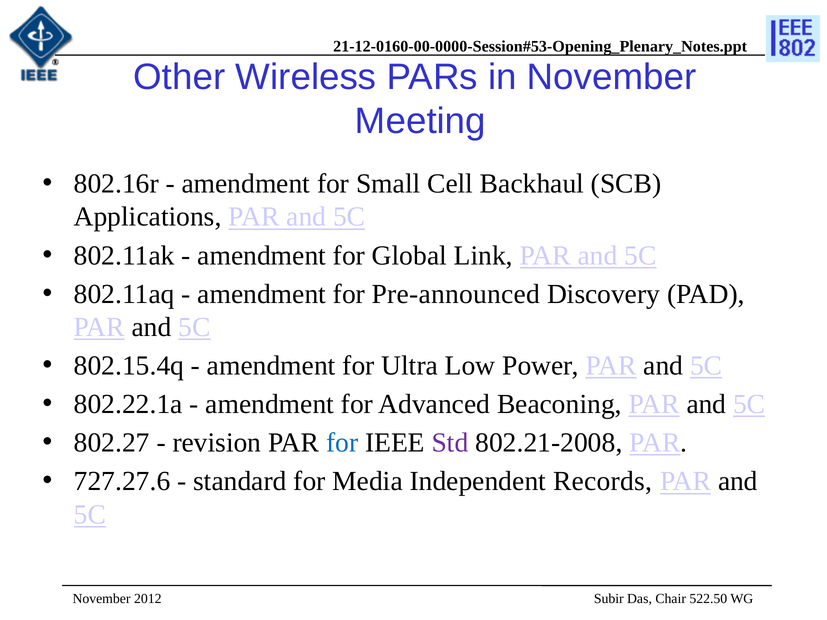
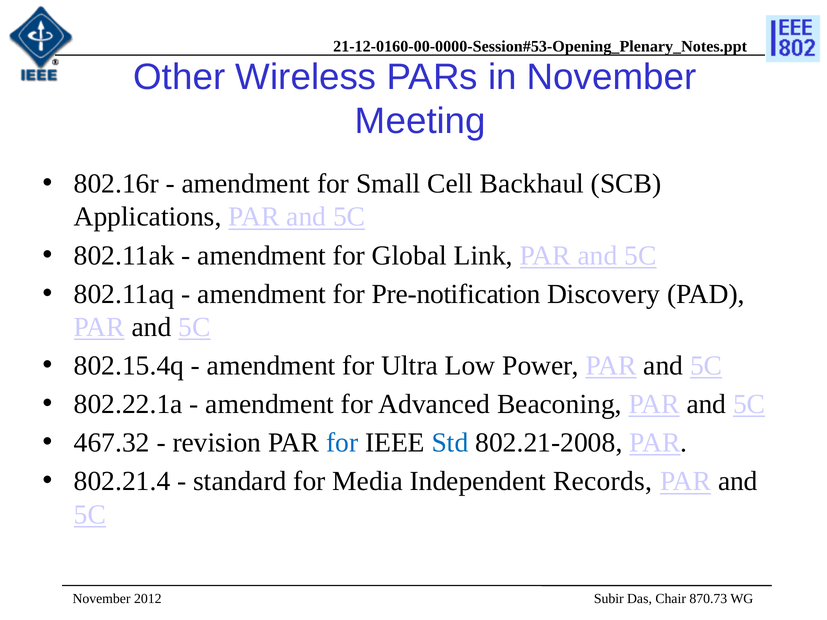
Pre-announced: Pre-announced -> Pre-notification
802.27: 802.27 -> 467.32
Std colour: purple -> blue
727.27.6: 727.27.6 -> 802.21.4
522.50: 522.50 -> 870.73
